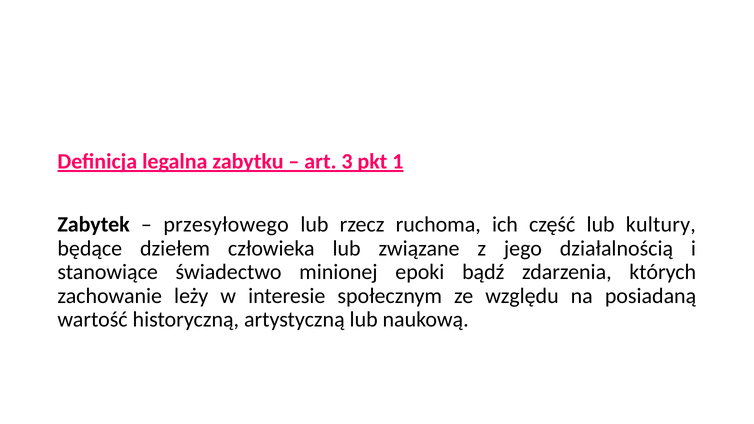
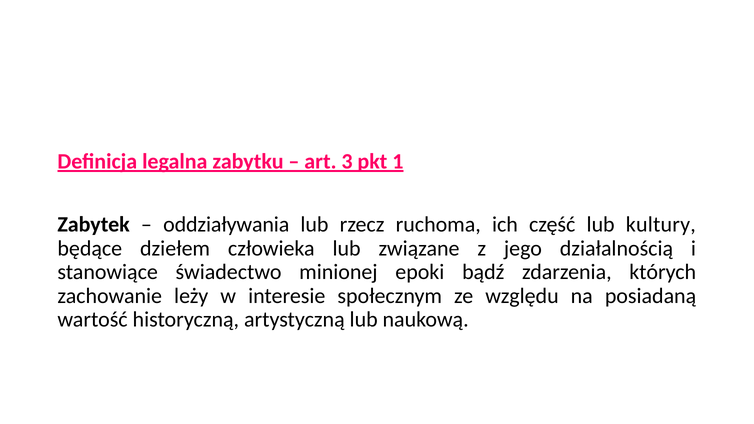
przesyłowego: przesyłowego -> oddziaływania
